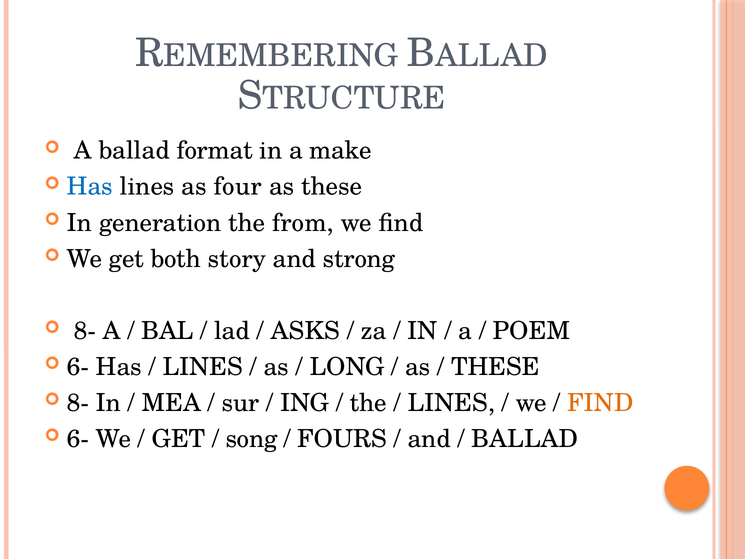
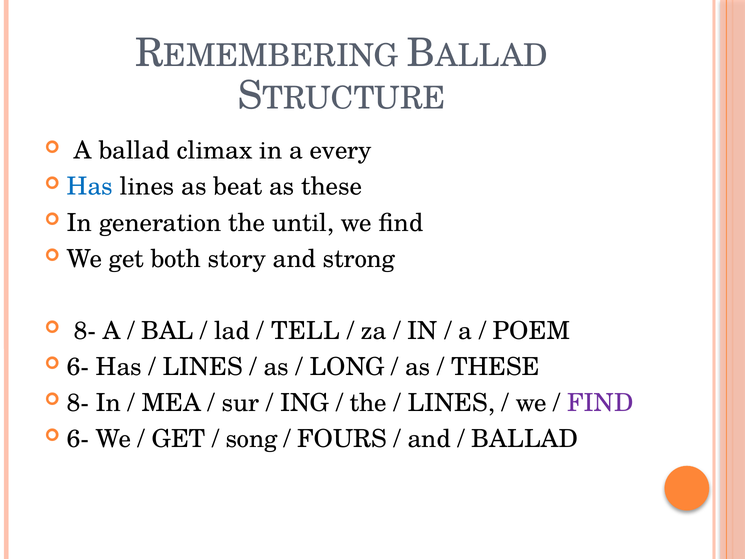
format: format -> climax
make: make -> every
four: four -> beat
from: from -> until
ASKS: ASKS -> TELL
FIND at (600, 403) colour: orange -> purple
